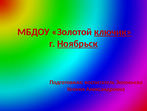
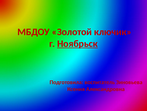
ключик underline: present -> none
